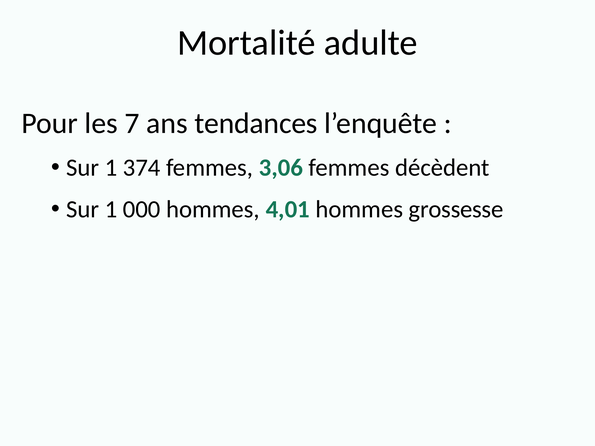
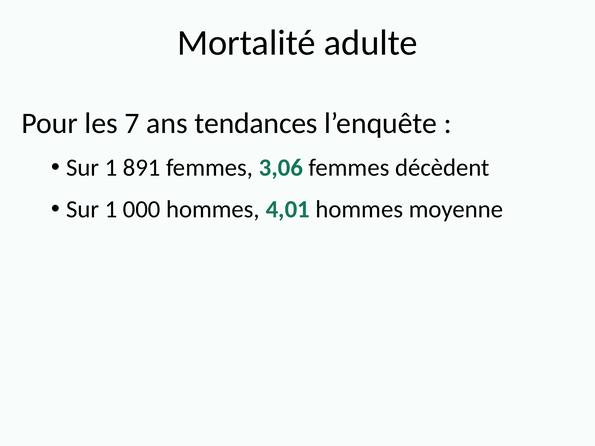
374: 374 -> 891
grossesse: grossesse -> moyenne
